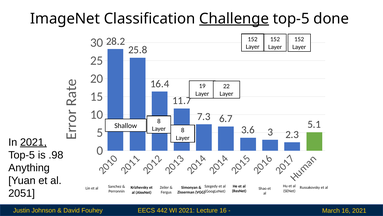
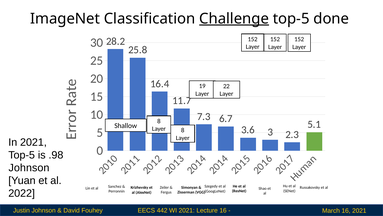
2021 at (33, 142) underline: present -> none
Anything at (29, 167): Anything -> Johnson
2051: 2051 -> 2022
